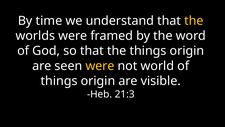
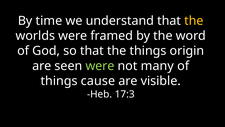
were at (100, 66) colour: yellow -> light green
world: world -> many
origin at (98, 81): origin -> cause
21:3: 21:3 -> 17:3
